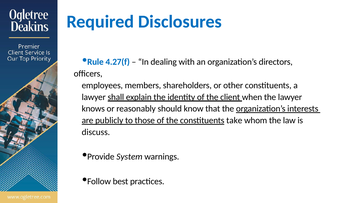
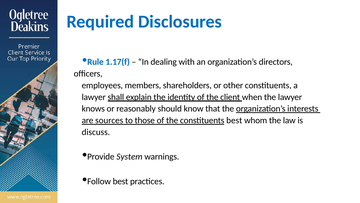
4.27(f: 4.27(f -> 1.17(f
publicly: publicly -> sources
constituents take: take -> best
